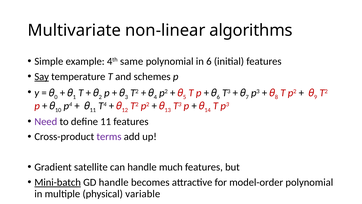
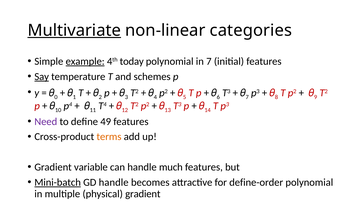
Multivariate underline: none -> present
algorithms: algorithms -> categories
example underline: none -> present
same: same -> today
in 6: 6 -> 7
define 11: 11 -> 49
terms colour: purple -> orange
satellite: satellite -> variable
model-order: model-order -> define-order
physical variable: variable -> gradient
